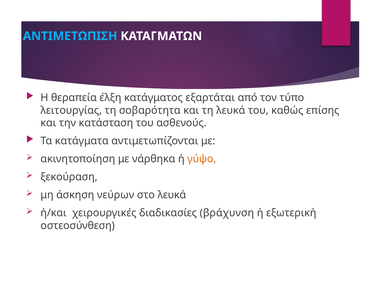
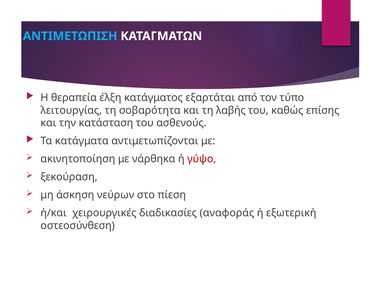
τη λευκά: λευκά -> λαβής
γύψο colour: orange -> red
στο λευκά: λευκά -> πίεση
βράχυνση: βράχυνση -> αναφοράς
